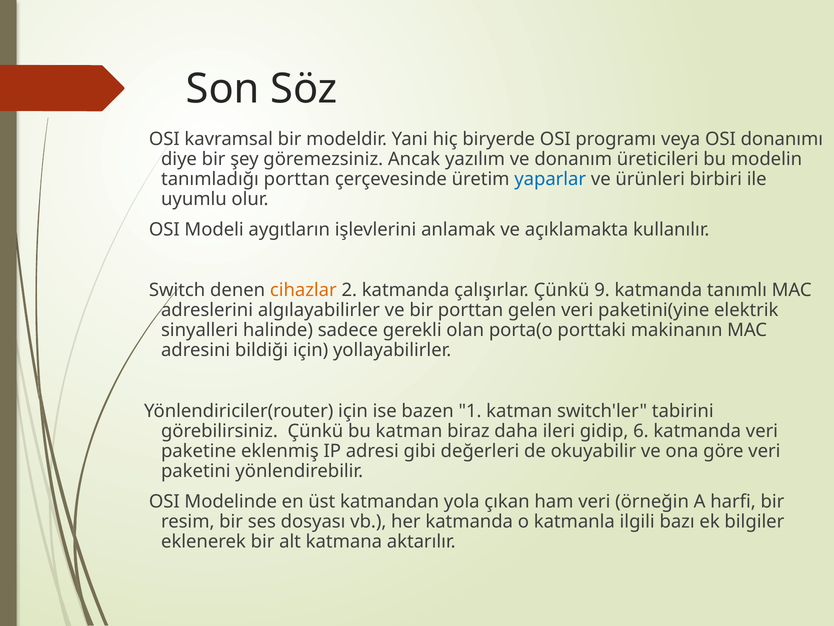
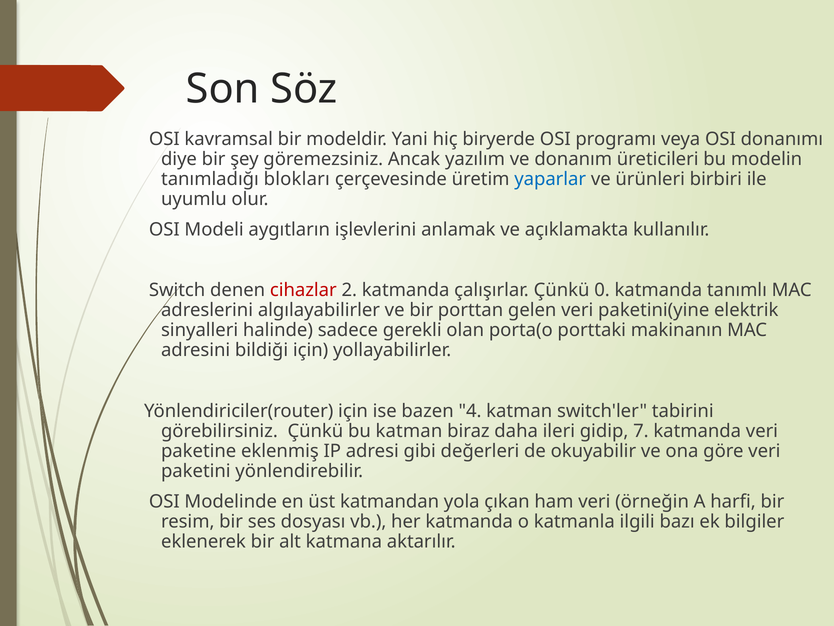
tanımladığı porttan: porttan -> blokları
cihazlar colour: orange -> red
9: 9 -> 0
1: 1 -> 4
6: 6 -> 7
